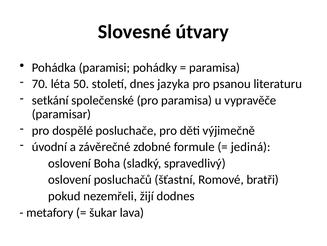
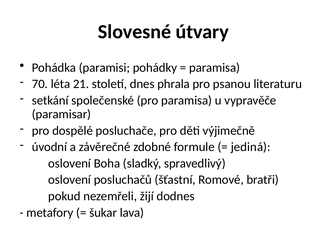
50: 50 -> 21
jazyka: jazyka -> phrala
